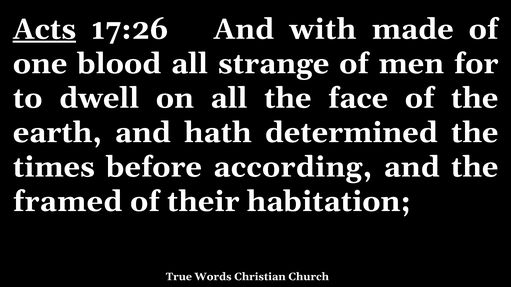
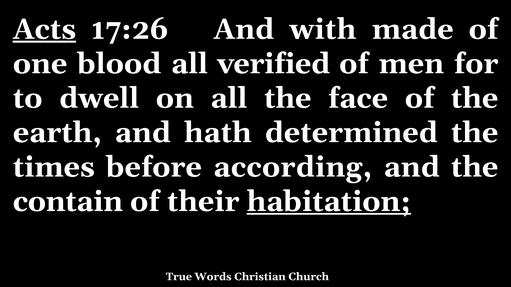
strange: strange -> verified
framed: framed -> contain
habitation underline: none -> present
